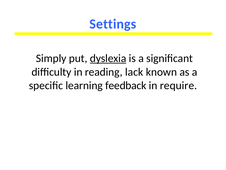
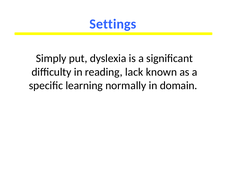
dyslexia underline: present -> none
feedback: feedback -> normally
require: require -> domain
